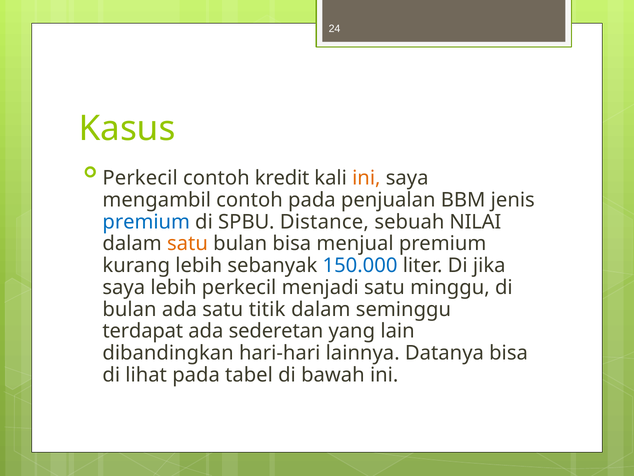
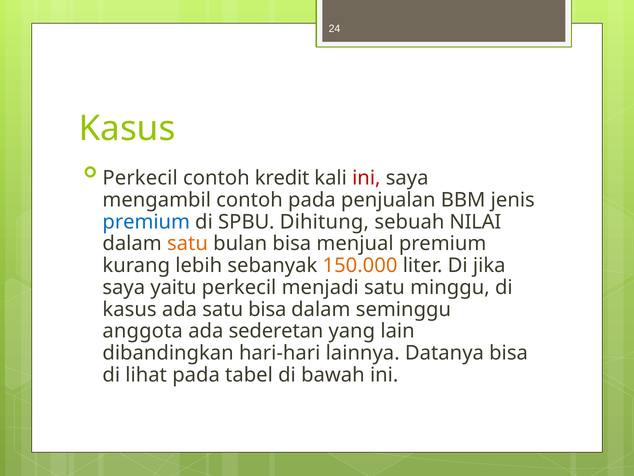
ini at (366, 178) colour: orange -> red
Distance: Distance -> Dihitung
150.000 colour: blue -> orange
saya lebih: lebih -> yaitu
bulan at (130, 309): bulan -> kasus
satu titik: titik -> bisa
terdapat: terdapat -> anggota
